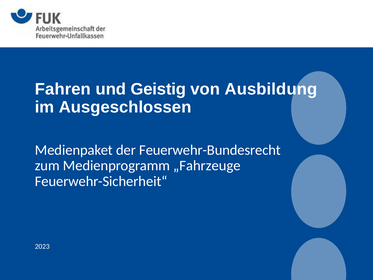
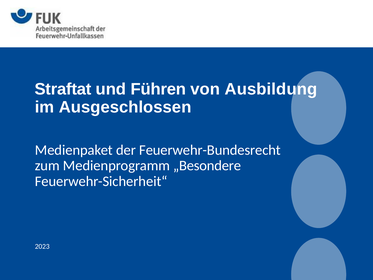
Fahren: Fahren -> Straftat
Geistig: Geistig -> Führen
„Fahrzeuge: „Fahrzeuge -> „Besondere
